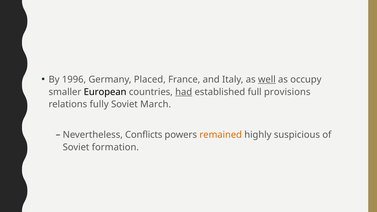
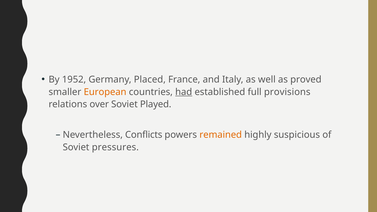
1996: 1996 -> 1952
well underline: present -> none
occupy: occupy -> proved
European colour: black -> orange
fully: fully -> over
March: March -> Played
formation: formation -> pressures
